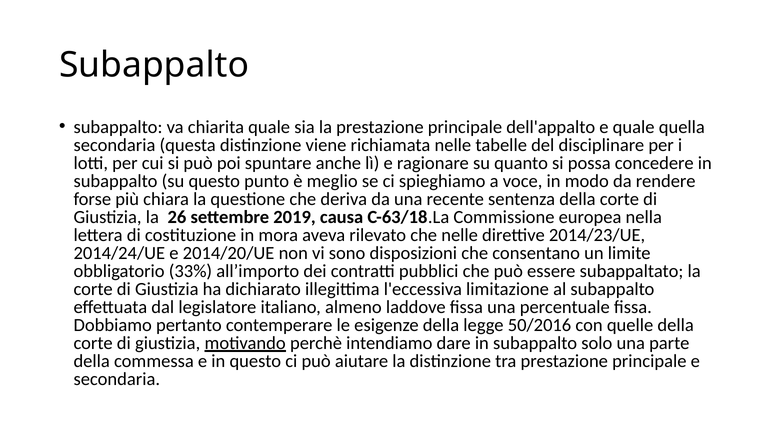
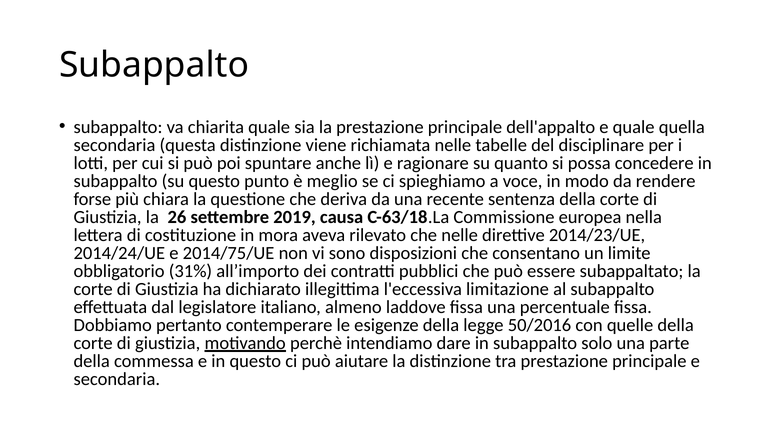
2014/20/UE: 2014/20/UE -> 2014/75/UE
33%: 33% -> 31%
